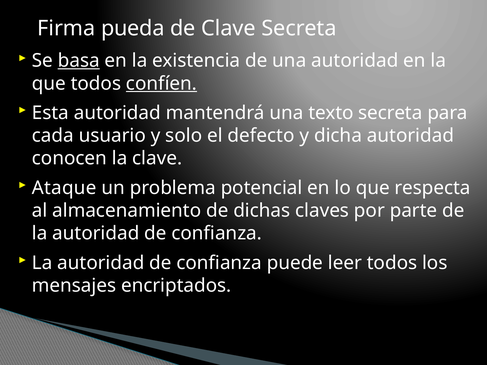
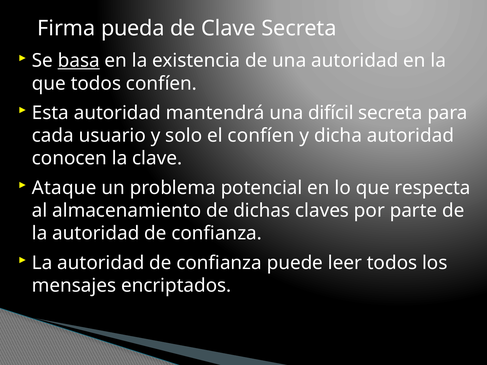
confíen at (162, 83) underline: present -> none
texto: texto -> difícil
el defecto: defecto -> confíen
